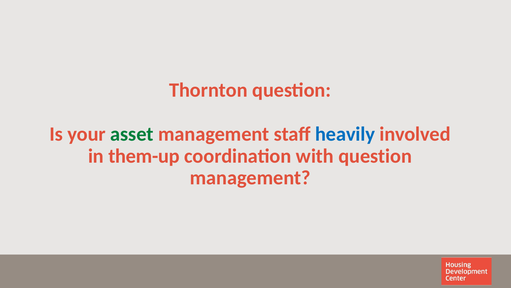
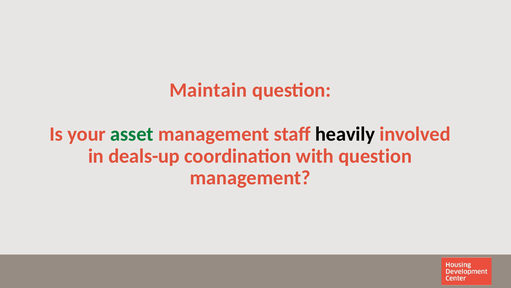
Thornton: Thornton -> Maintain
heavily colour: blue -> black
them-up: them-up -> deals-up
